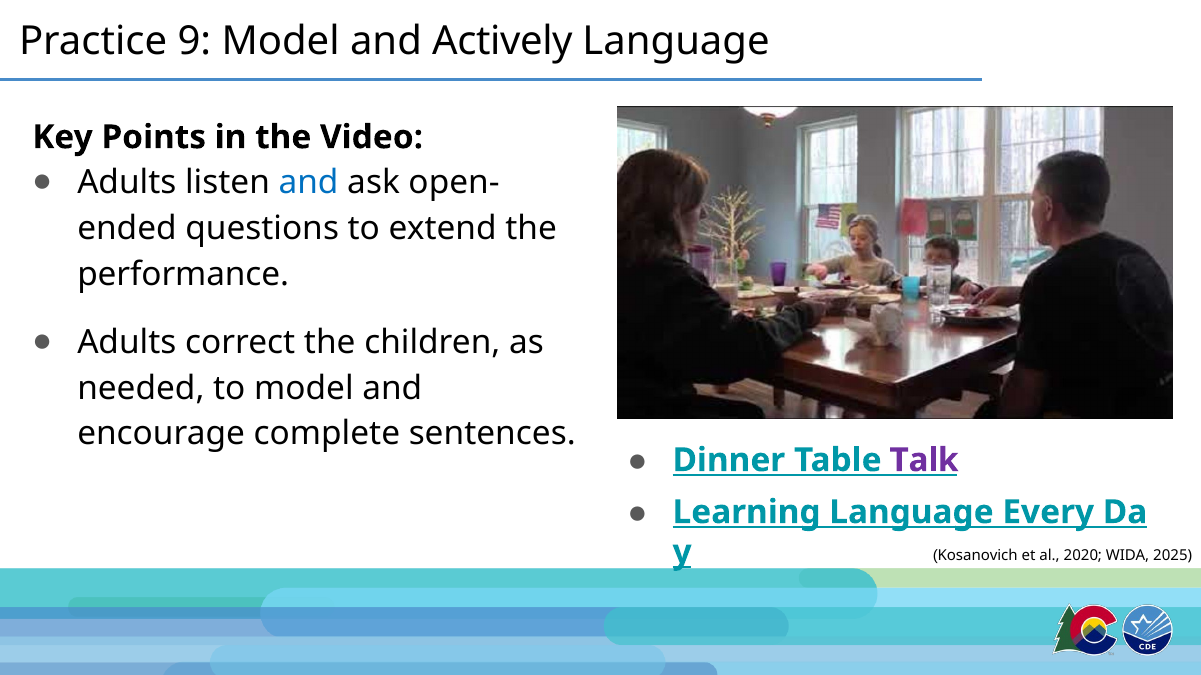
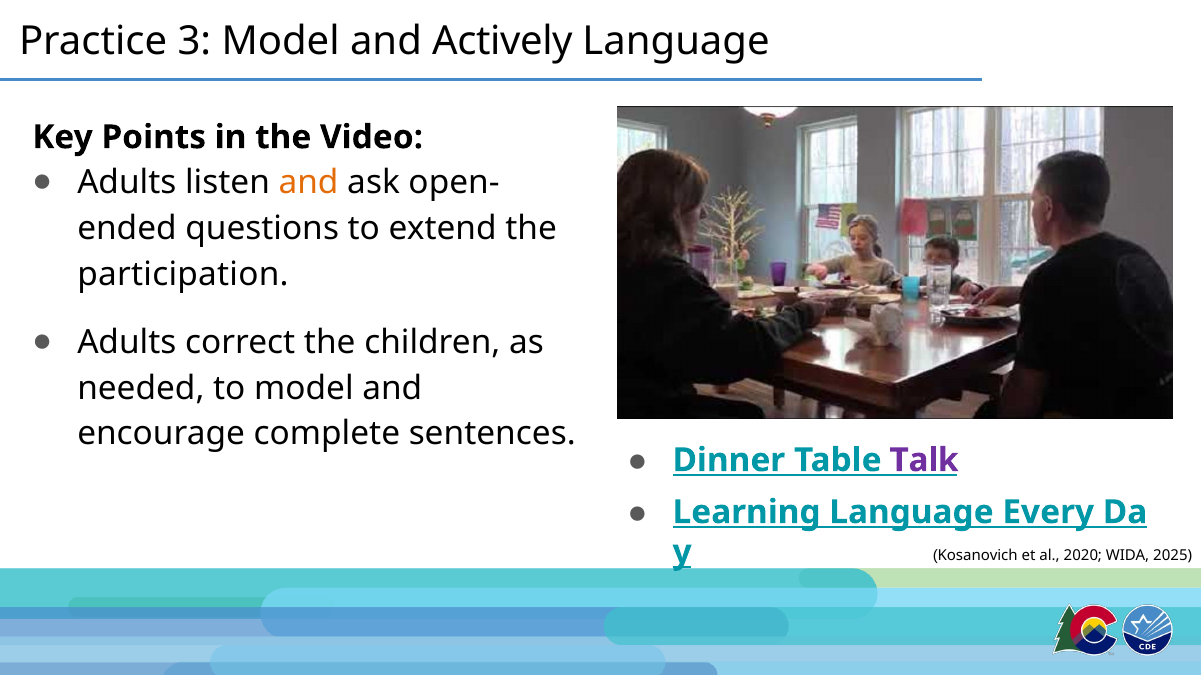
9: 9 -> 3
and at (309, 183) colour: blue -> orange
performance: performance -> participation
